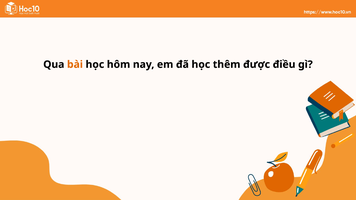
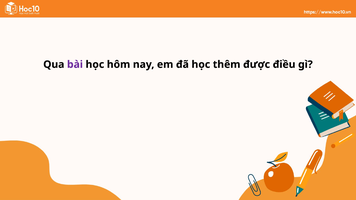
bài colour: orange -> purple
